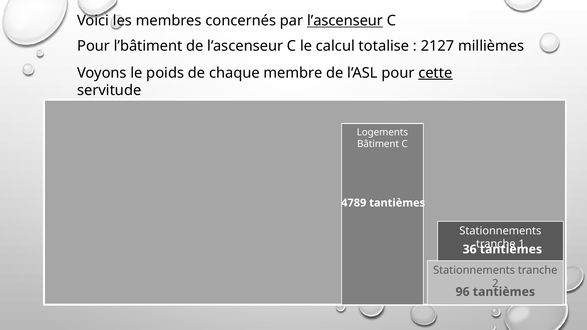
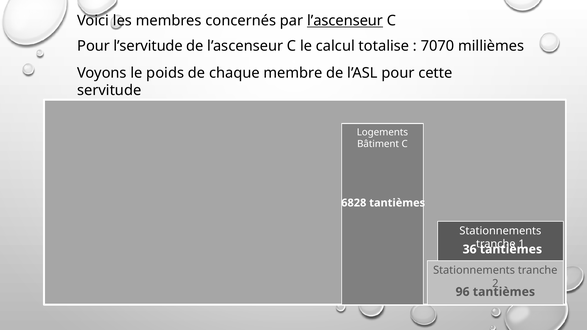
l’bâtiment: l’bâtiment -> l’servitude
2127: 2127 -> 7070
cette underline: present -> none
4789: 4789 -> 6828
